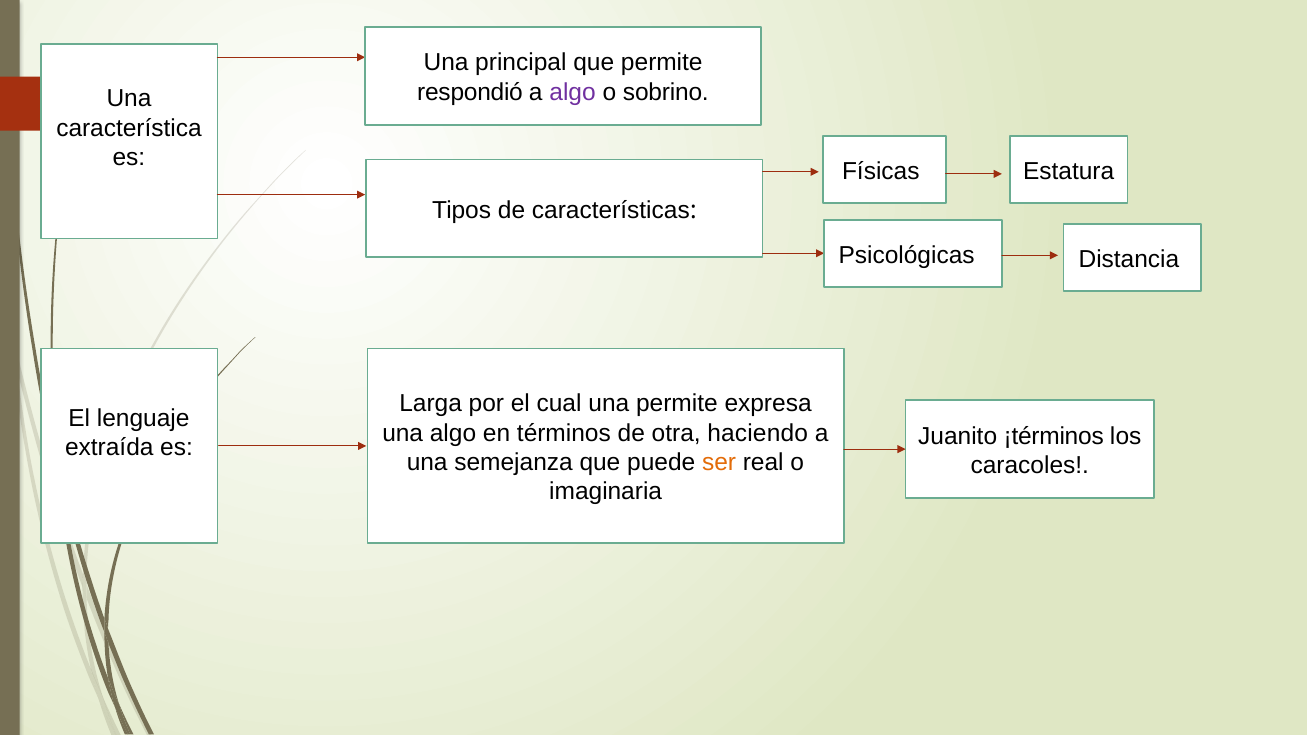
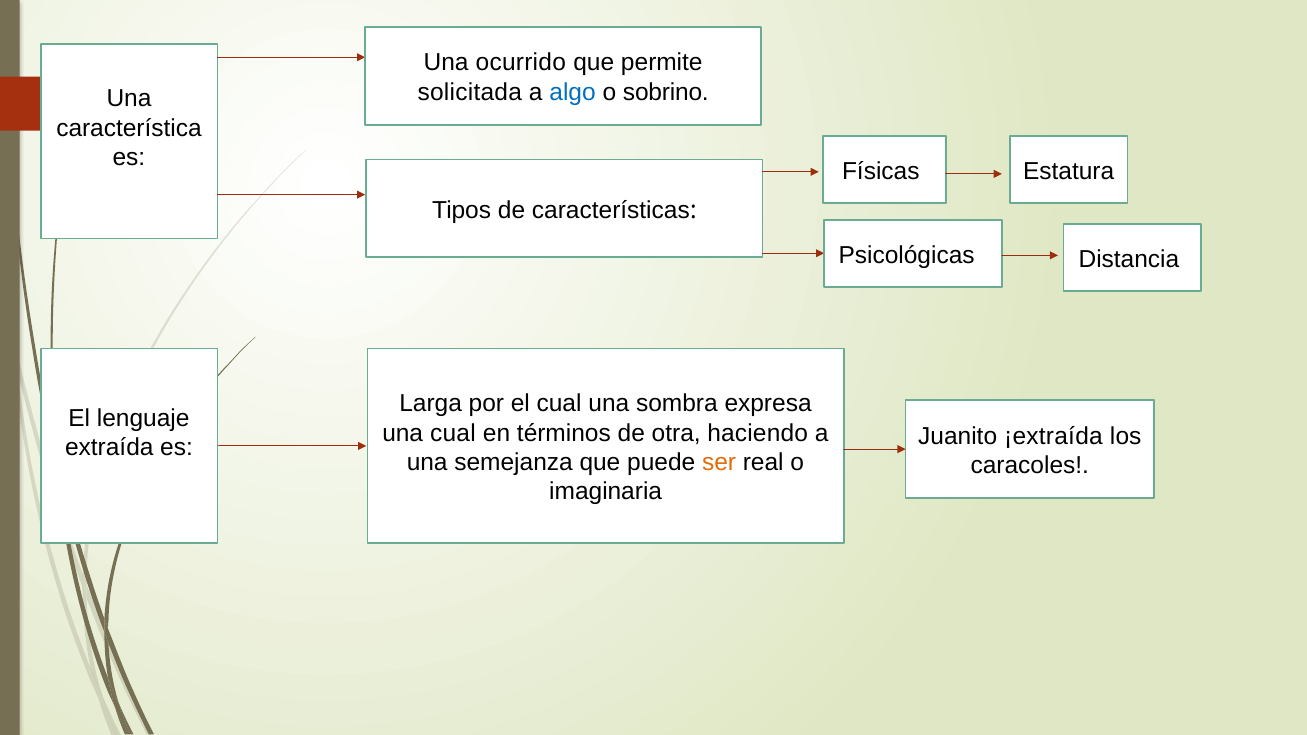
principal: principal -> ocurrido
respondió: respondió -> solicitada
algo at (573, 92) colour: purple -> blue
una permite: permite -> sombra
una algo: algo -> cual
¡términos: ¡términos -> ¡extraída
